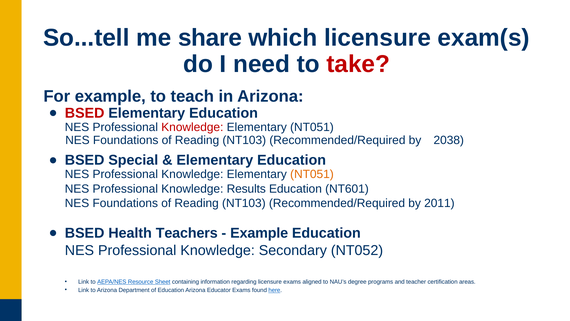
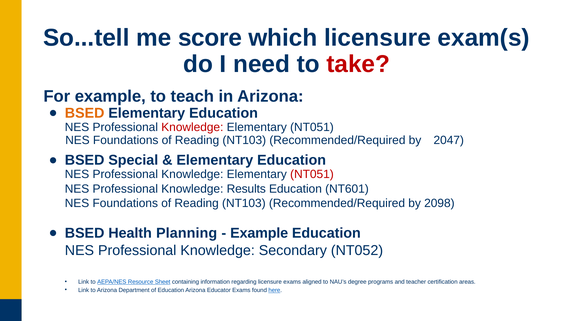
share: share -> score
BSED at (85, 113) colour: red -> orange
2038: 2038 -> 2047
NT051 at (312, 174) colour: orange -> red
2011: 2011 -> 2098
Teachers: Teachers -> Planning
